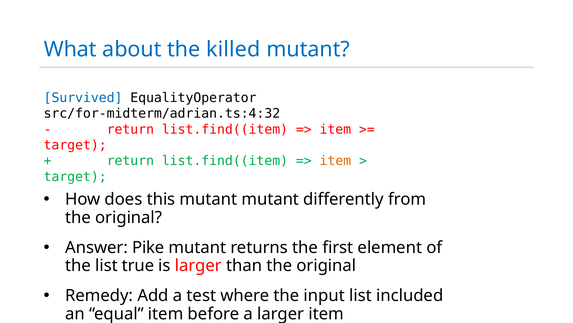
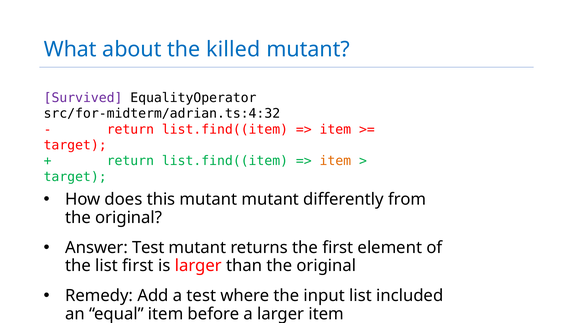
Survived colour: blue -> purple
Answer Pike: Pike -> Test
list true: true -> first
